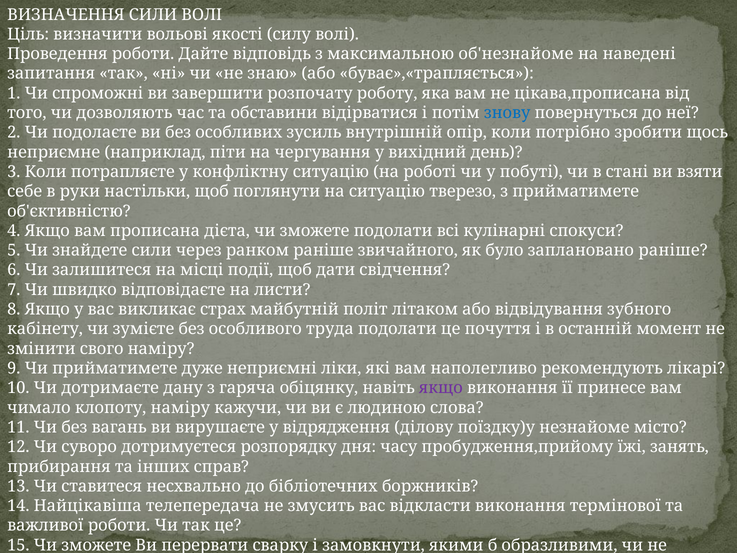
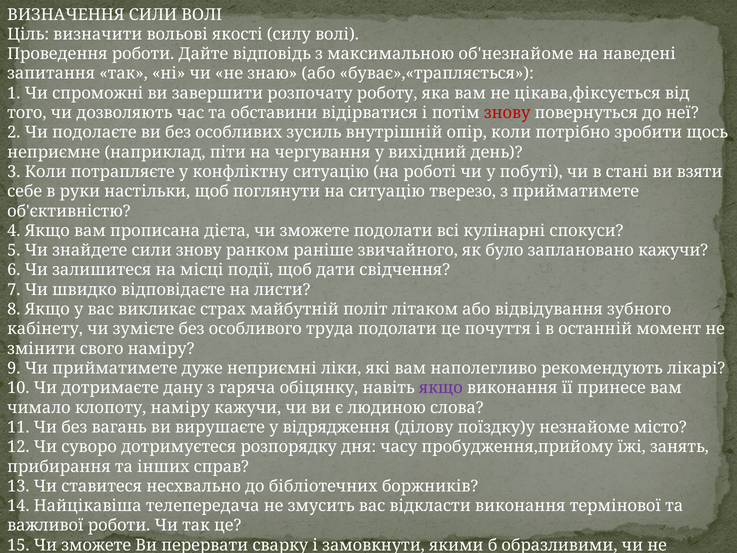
цікава,прописана: цікава,прописана -> цікава,фіксується
знову at (507, 113) colour: blue -> red
сили через: через -> знову
заплановано раніше: раніше -> кажучи
